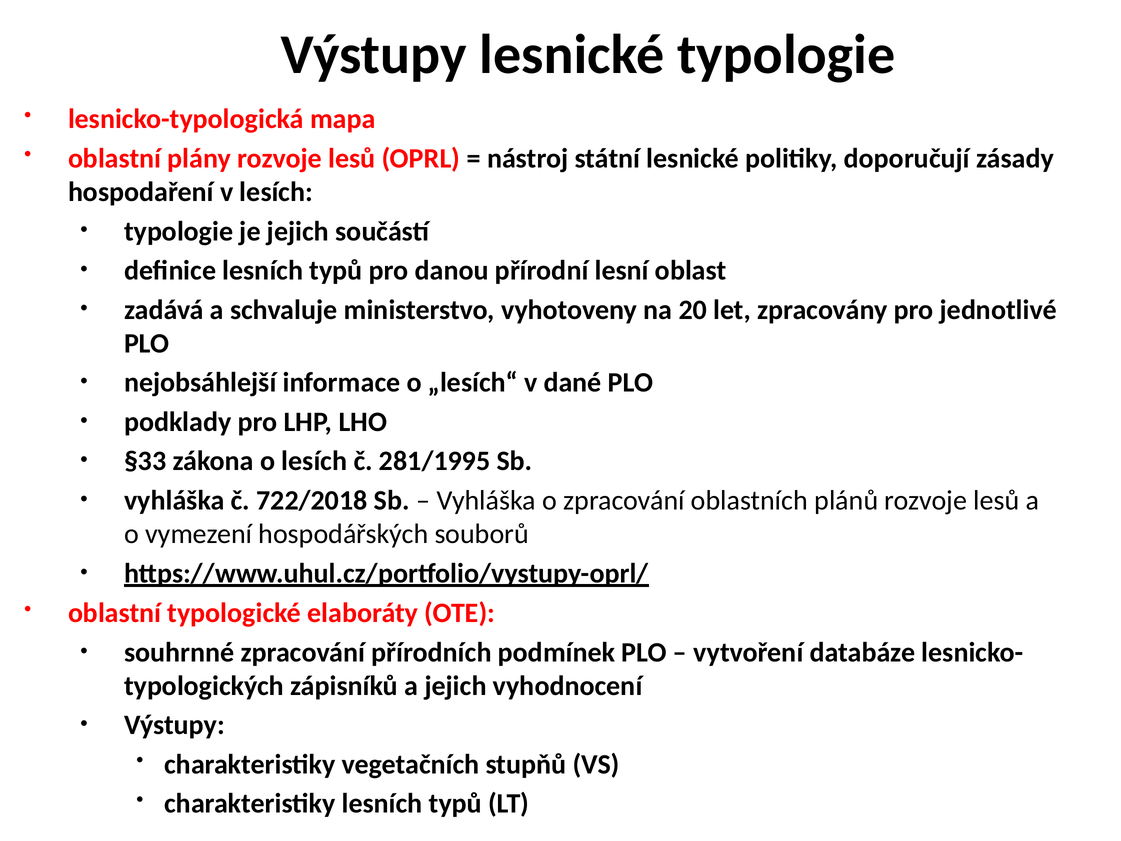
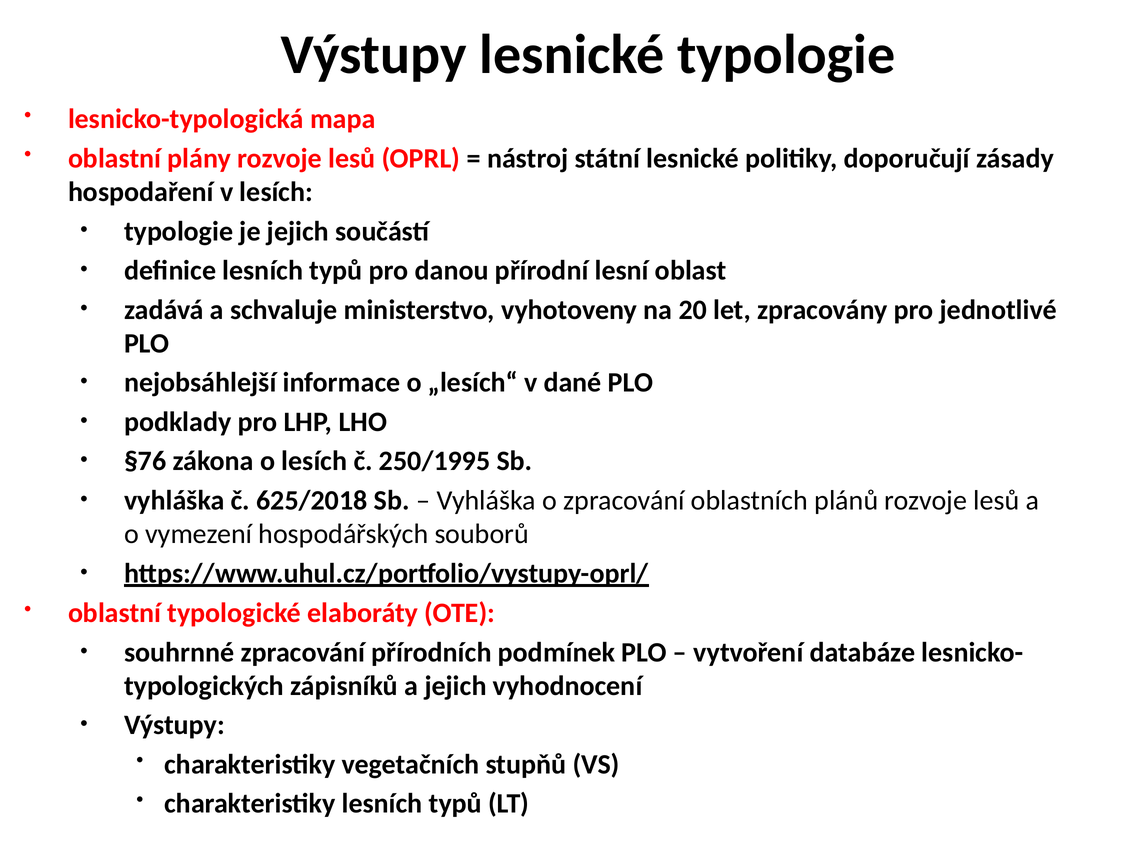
§33: §33 -> §76
281/1995: 281/1995 -> 250/1995
722/2018: 722/2018 -> 625/2018
